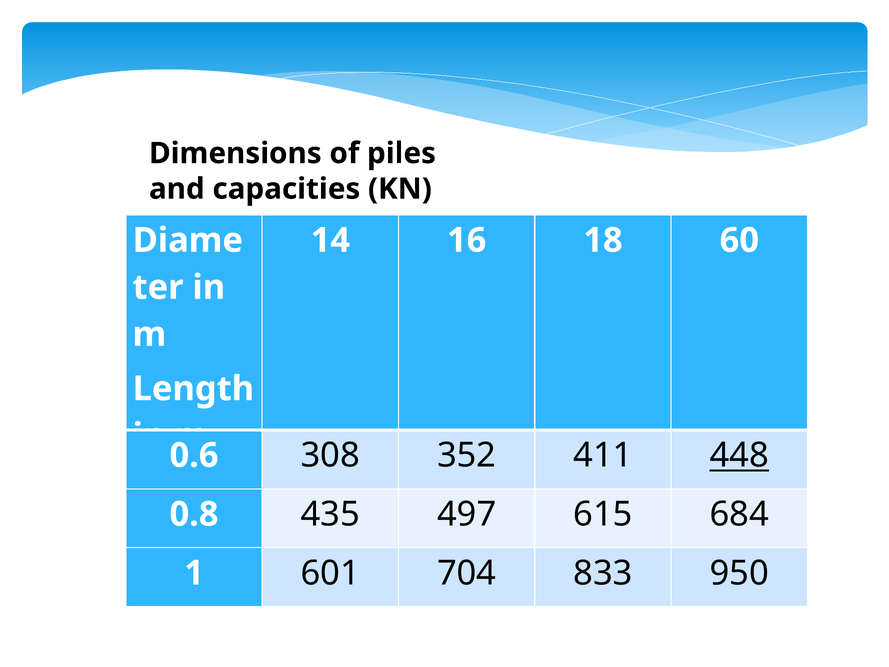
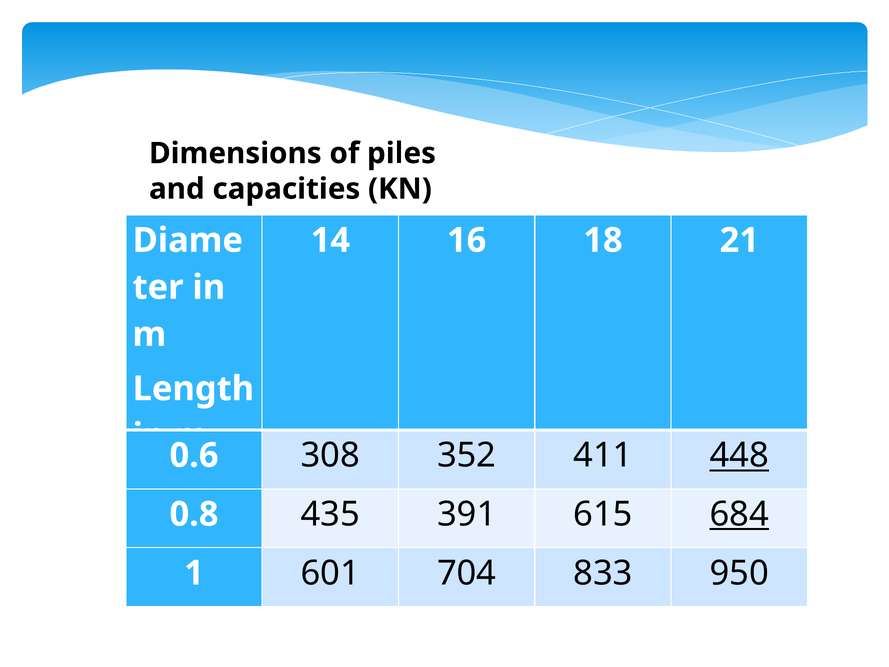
60: 60 -> 21
497: 497 -> 391
684 underline: none -> present
